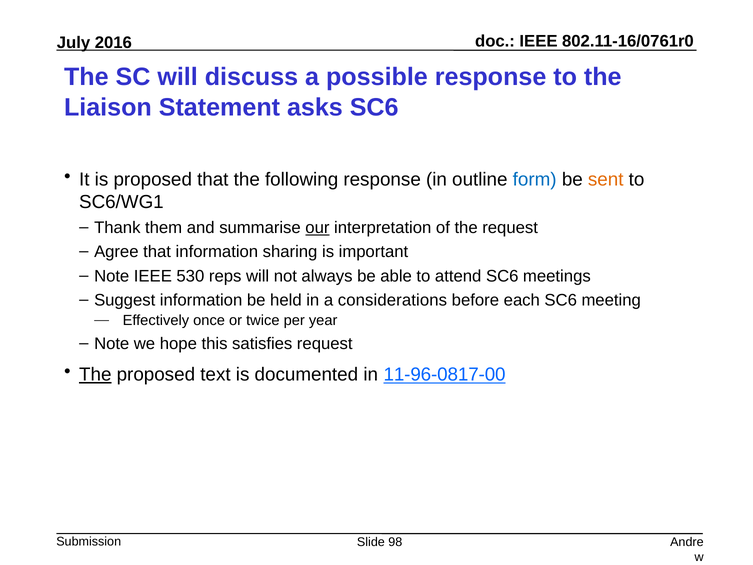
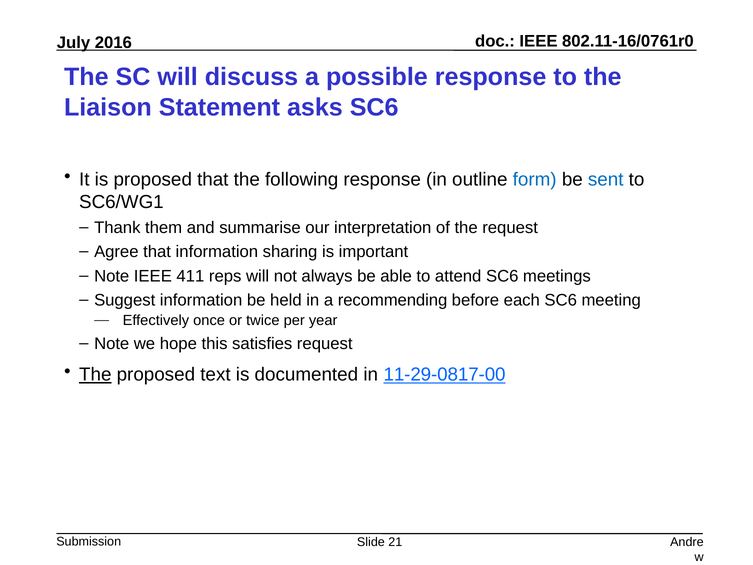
sent colour: orange -> blue
our underline: present -> none
530: 530 -> 411
considerations: considerations -> recommending
11-96-0817-00: 11-96-0817-00 -> 11-29-0817-00
98: 98 -> 21
